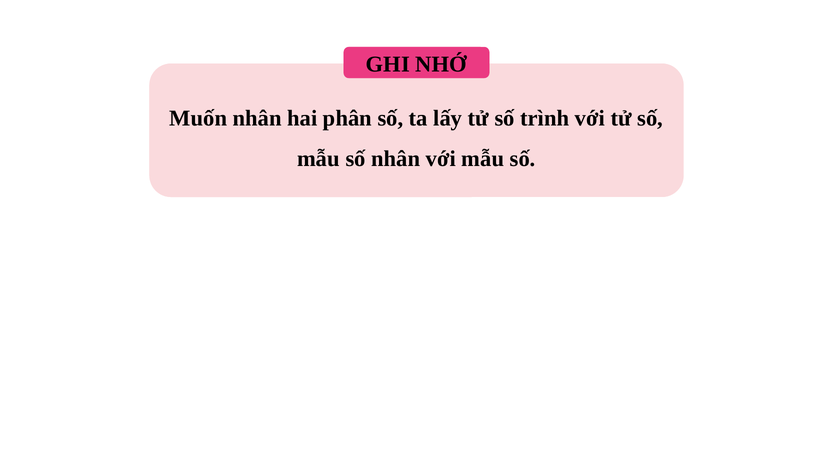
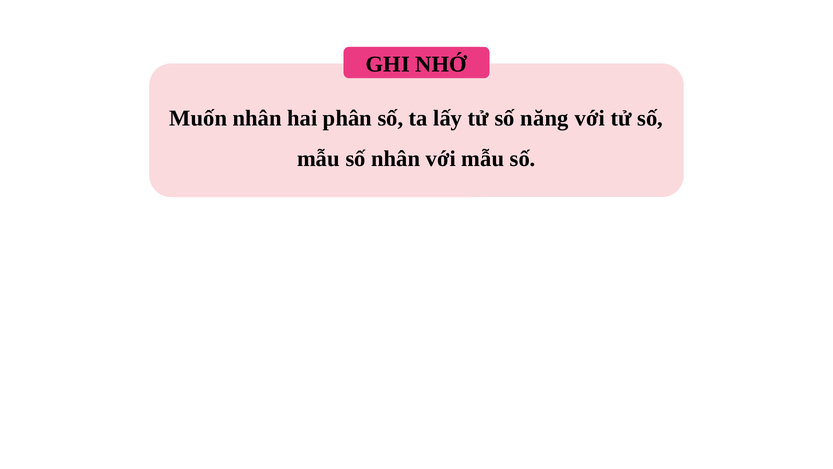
trình: trình -> năng
